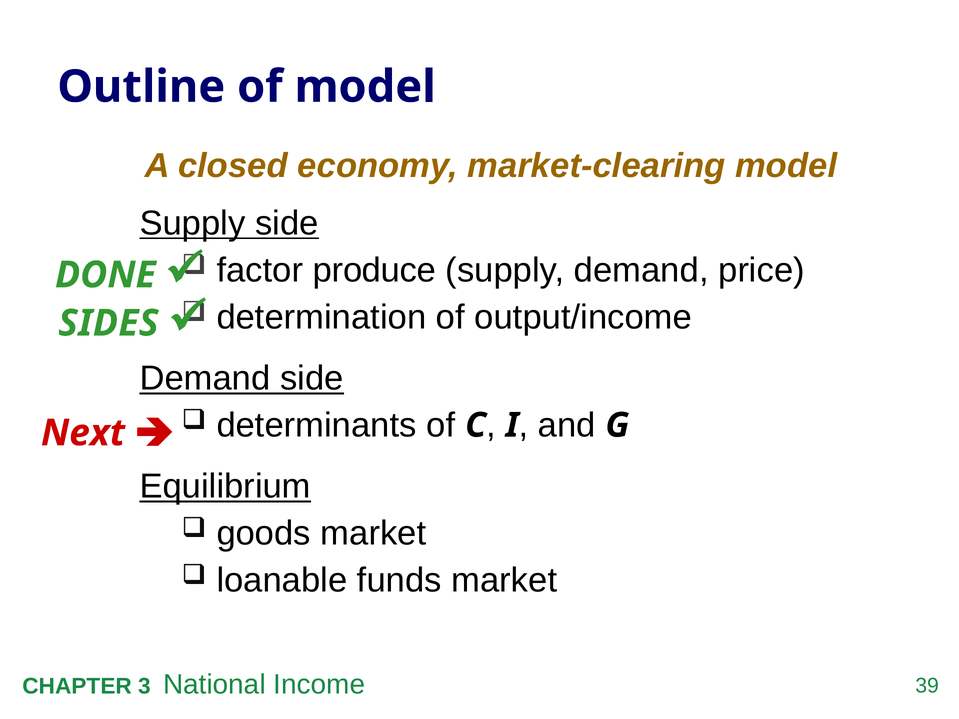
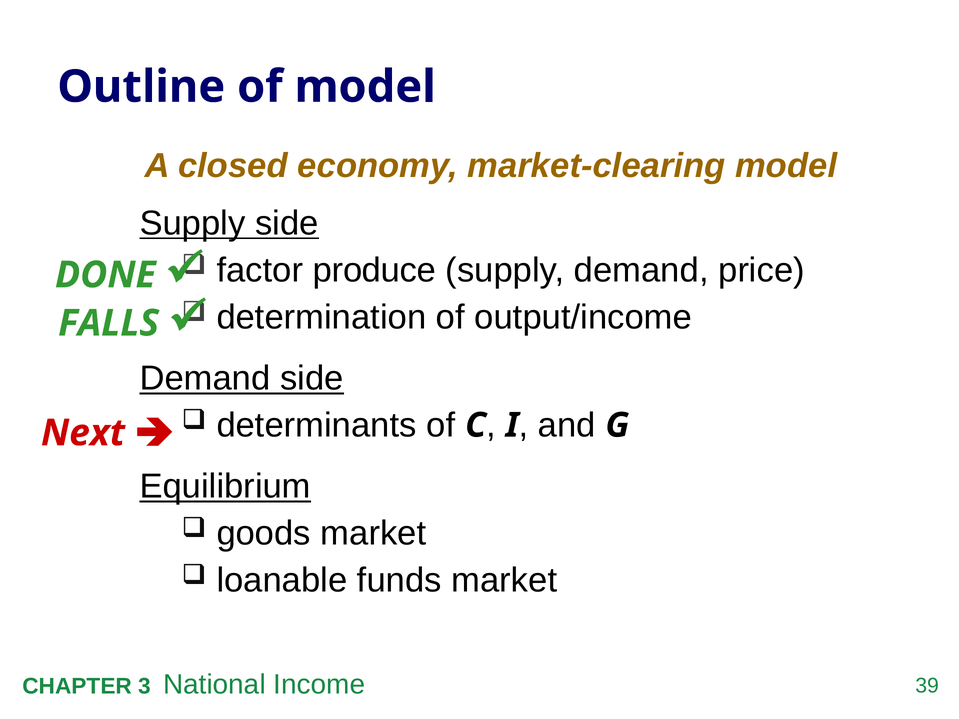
SIDES: SIDES -> FALLS
